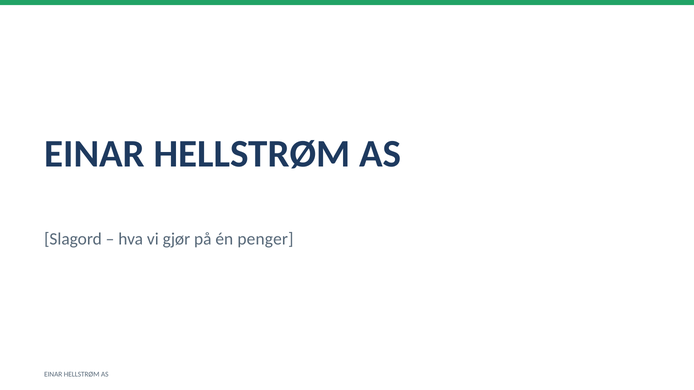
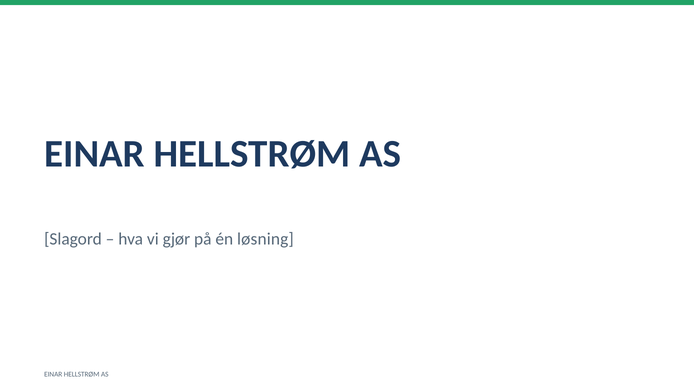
penger: penger -> løsning
